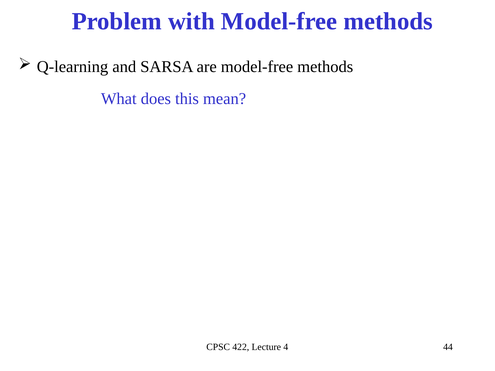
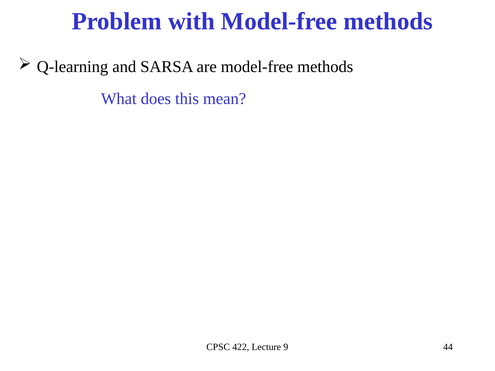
4: 4 -> 9
